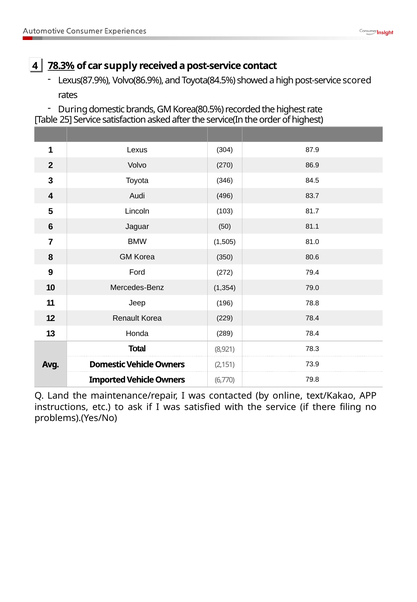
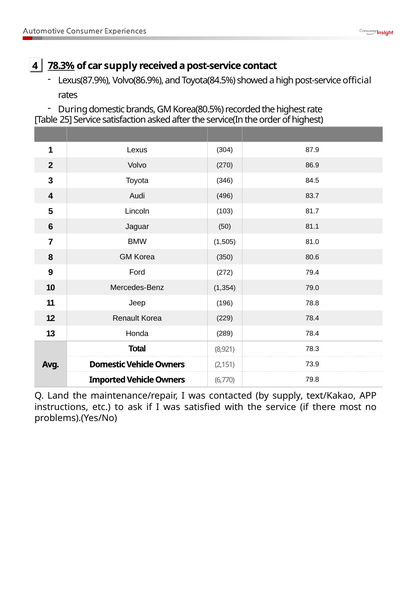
scored: scored -> official
by online: online -> supply
filing: filing -> most
